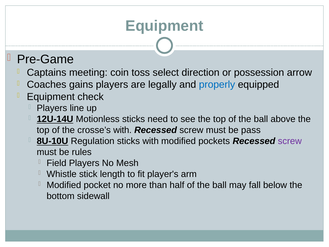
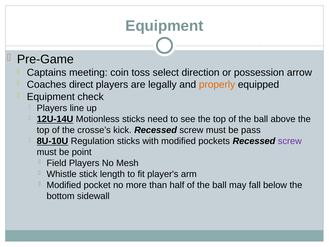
gains: gains -> direct
properly colour: blue -> orange
crosse’s with: with -> kick
rules: rules -> point
